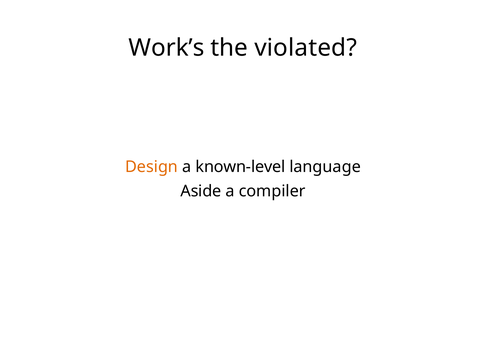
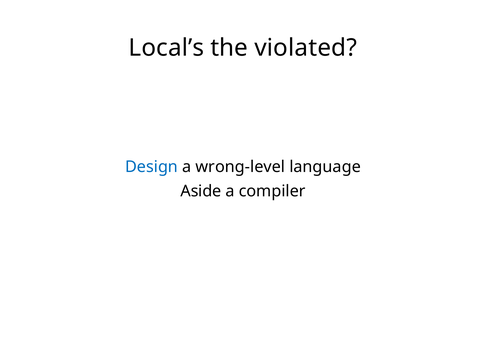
Work’s: Work’s -> Local’s
Design colour: orange -> blue
known-level: known-level -> wrong-level
